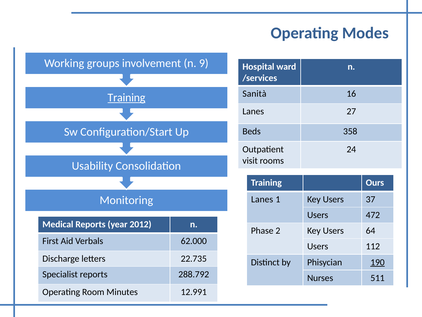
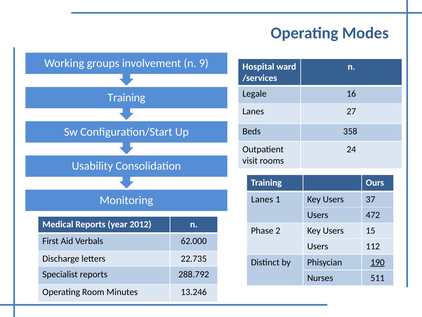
Sanità: Sanità -> Legale
Training at (126, 97) underline: present -> none
64: 64 -> 15
12.991: 12.991 -> 13.246
